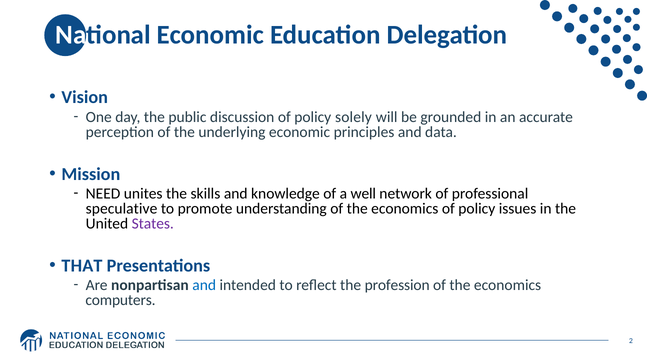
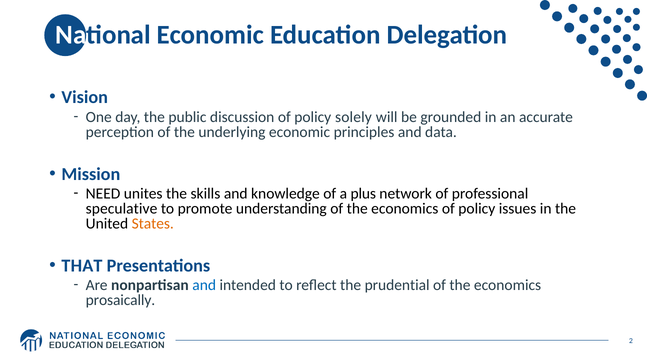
well: well -> plus
States colour: purple -> orange
profession: profession -> prudential
computers: computers -> prosaically
